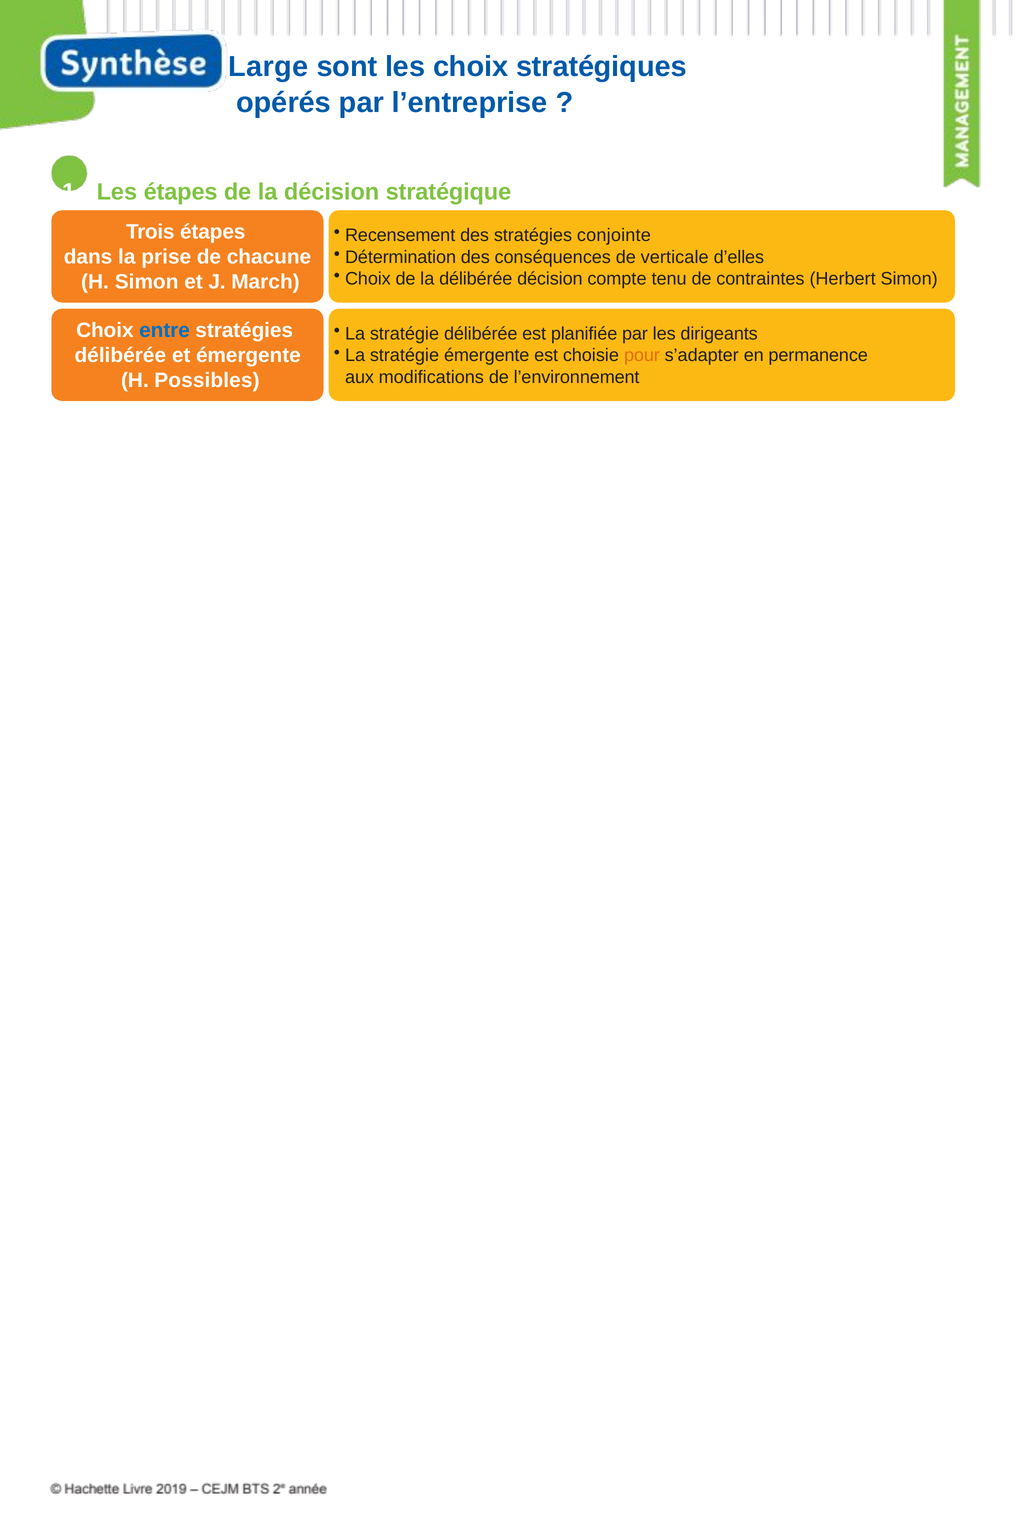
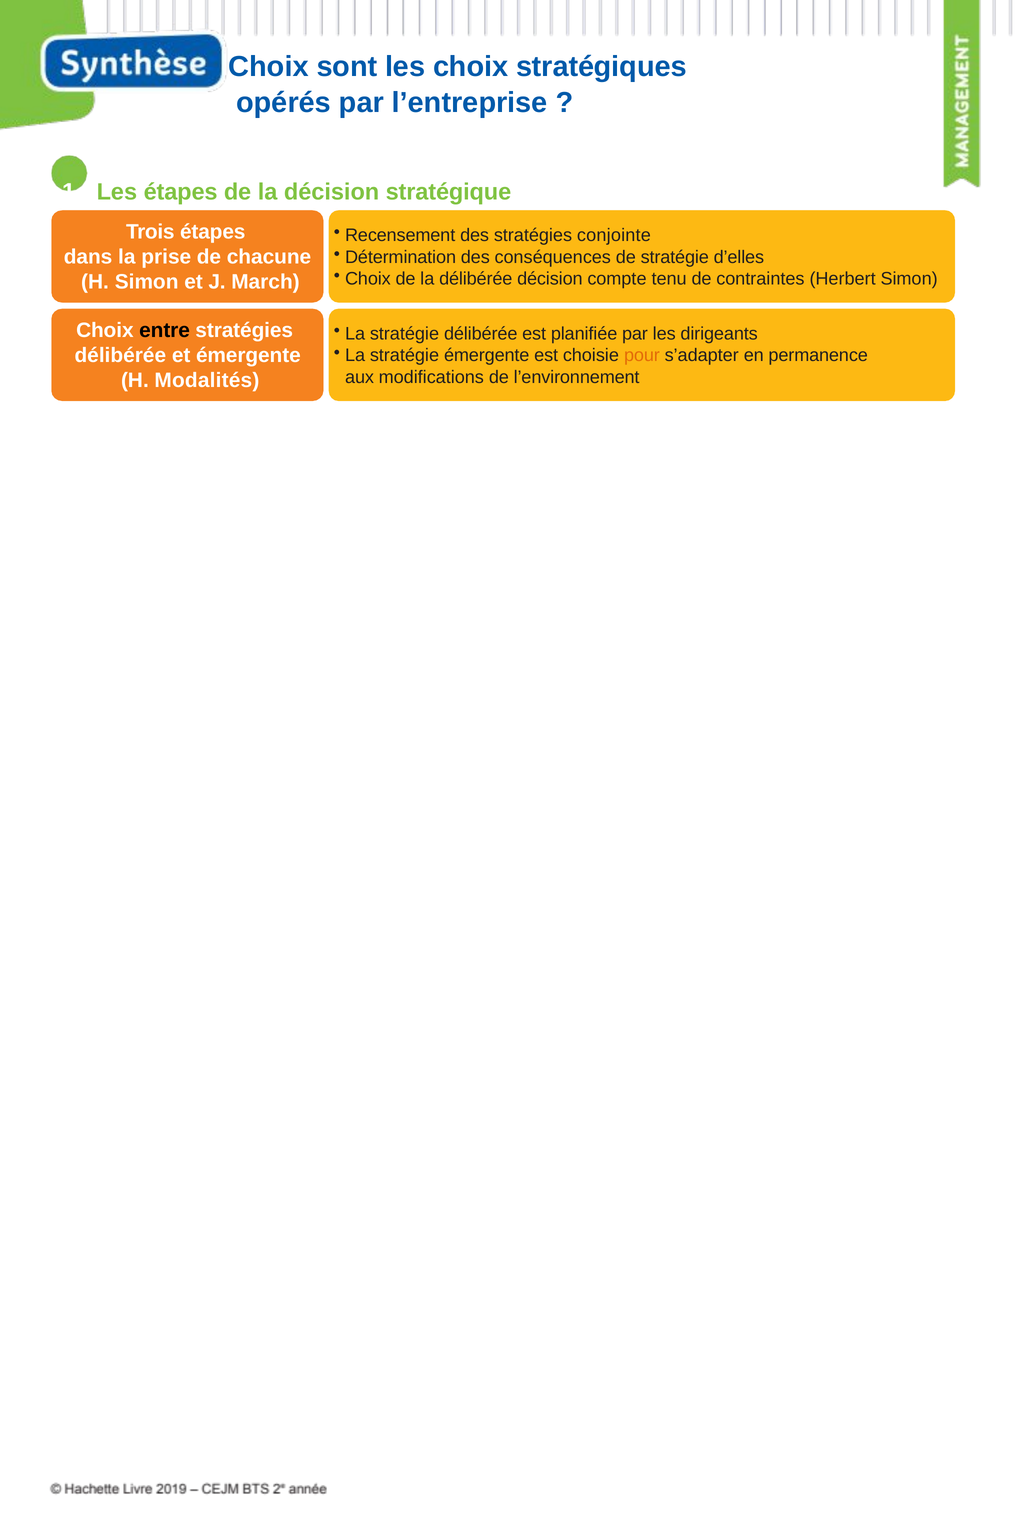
Large at (268, 67): Large -> Choix
de verticale: verticale -> stratégie
entre colour: blue -> black
Possibles: Possibles -> Modalités
